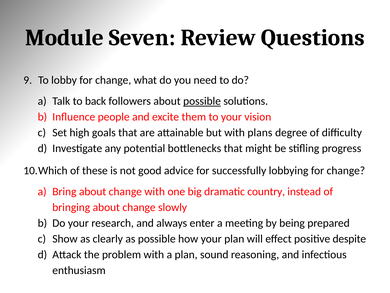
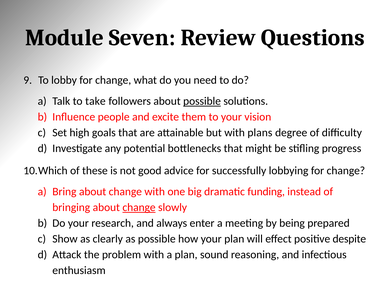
back: back -> take
country: country -> funding
change at (139, 207) underline: none -> present
